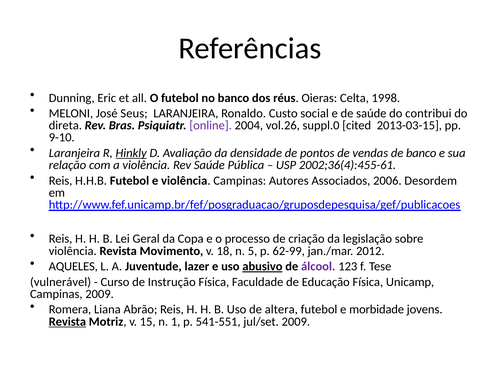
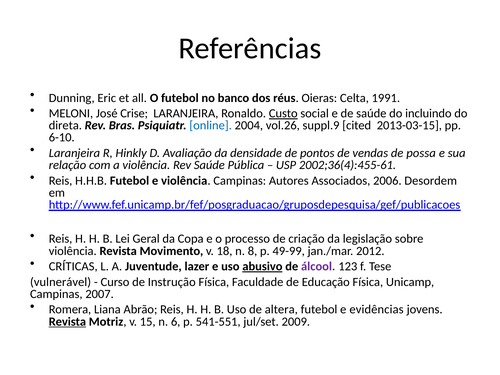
1998: 1998 -> 1991
Seus: Seus -> Crise
Custo underline: none -> present
contribui: contribui -> incluindo
online colour: purple -> blue
suppl.0: suppl.0 -> suppl.9
9-10: 9-10 -> 6-10
Hinkly underline: present -> none
de banco: banco -> possa
5: 5 -> 8
62-99: 62-99 -> 49-99
AQUELES: AQUELES -> CRÍTICAS
Campinas 2009: 2009 -> 2007
morbidade: morbidade -> evidências
1: 1 -> 6
